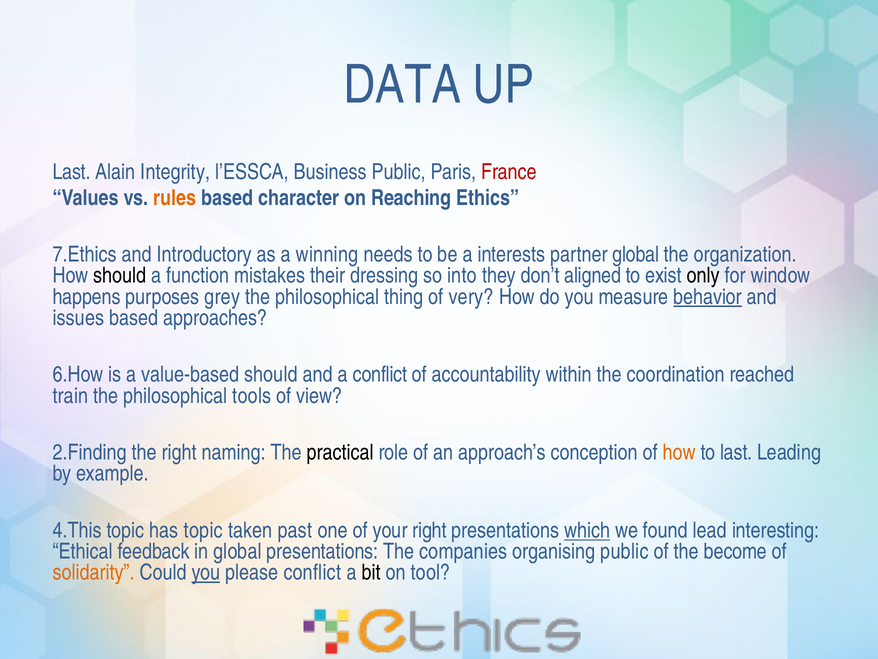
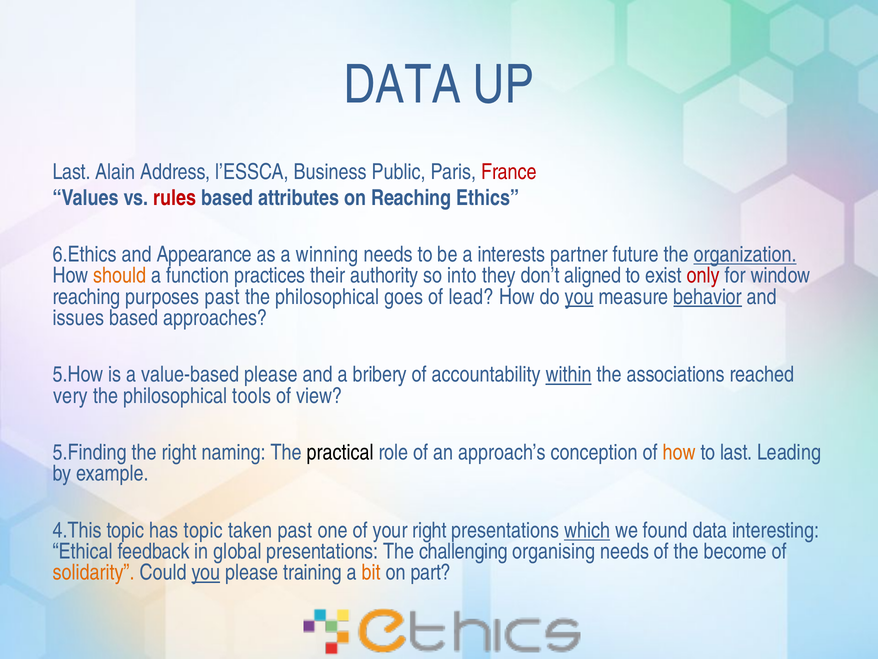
Integrity: Integrity -> Address
rules colour: orange -> red
character: character -> attributes
7.Ethics: 7.Ethics -> 6.Ethics
Introductory: Introductory -> Appearance
partner global: global -> future
organization underline: none -> present
should at (120, 275) colour: black -> orange
mistakes: mistakes -> practices
dressing: dressing -> authority
only colour: black -> red
happens at (87, 297): happens -> reaching
purposes grey: grey -> past
thing: thing -> goes
very: very -> lead
you at (579, 297) underline: none -> present
6.How: 6.How -> 5.How
value-based should: should -> please
a conflict: conflict -> bribery
within underline: none -> present
coordination: coordination -> associations
train: train -> very
2.Finding: 2.Finding -> 5.Finding
found lead: lead -> data
companies: companies -> challenging
organising public: public -> needs
please conflict: conflict -> training
bit colour: black -> orange
tool: tool -> part
